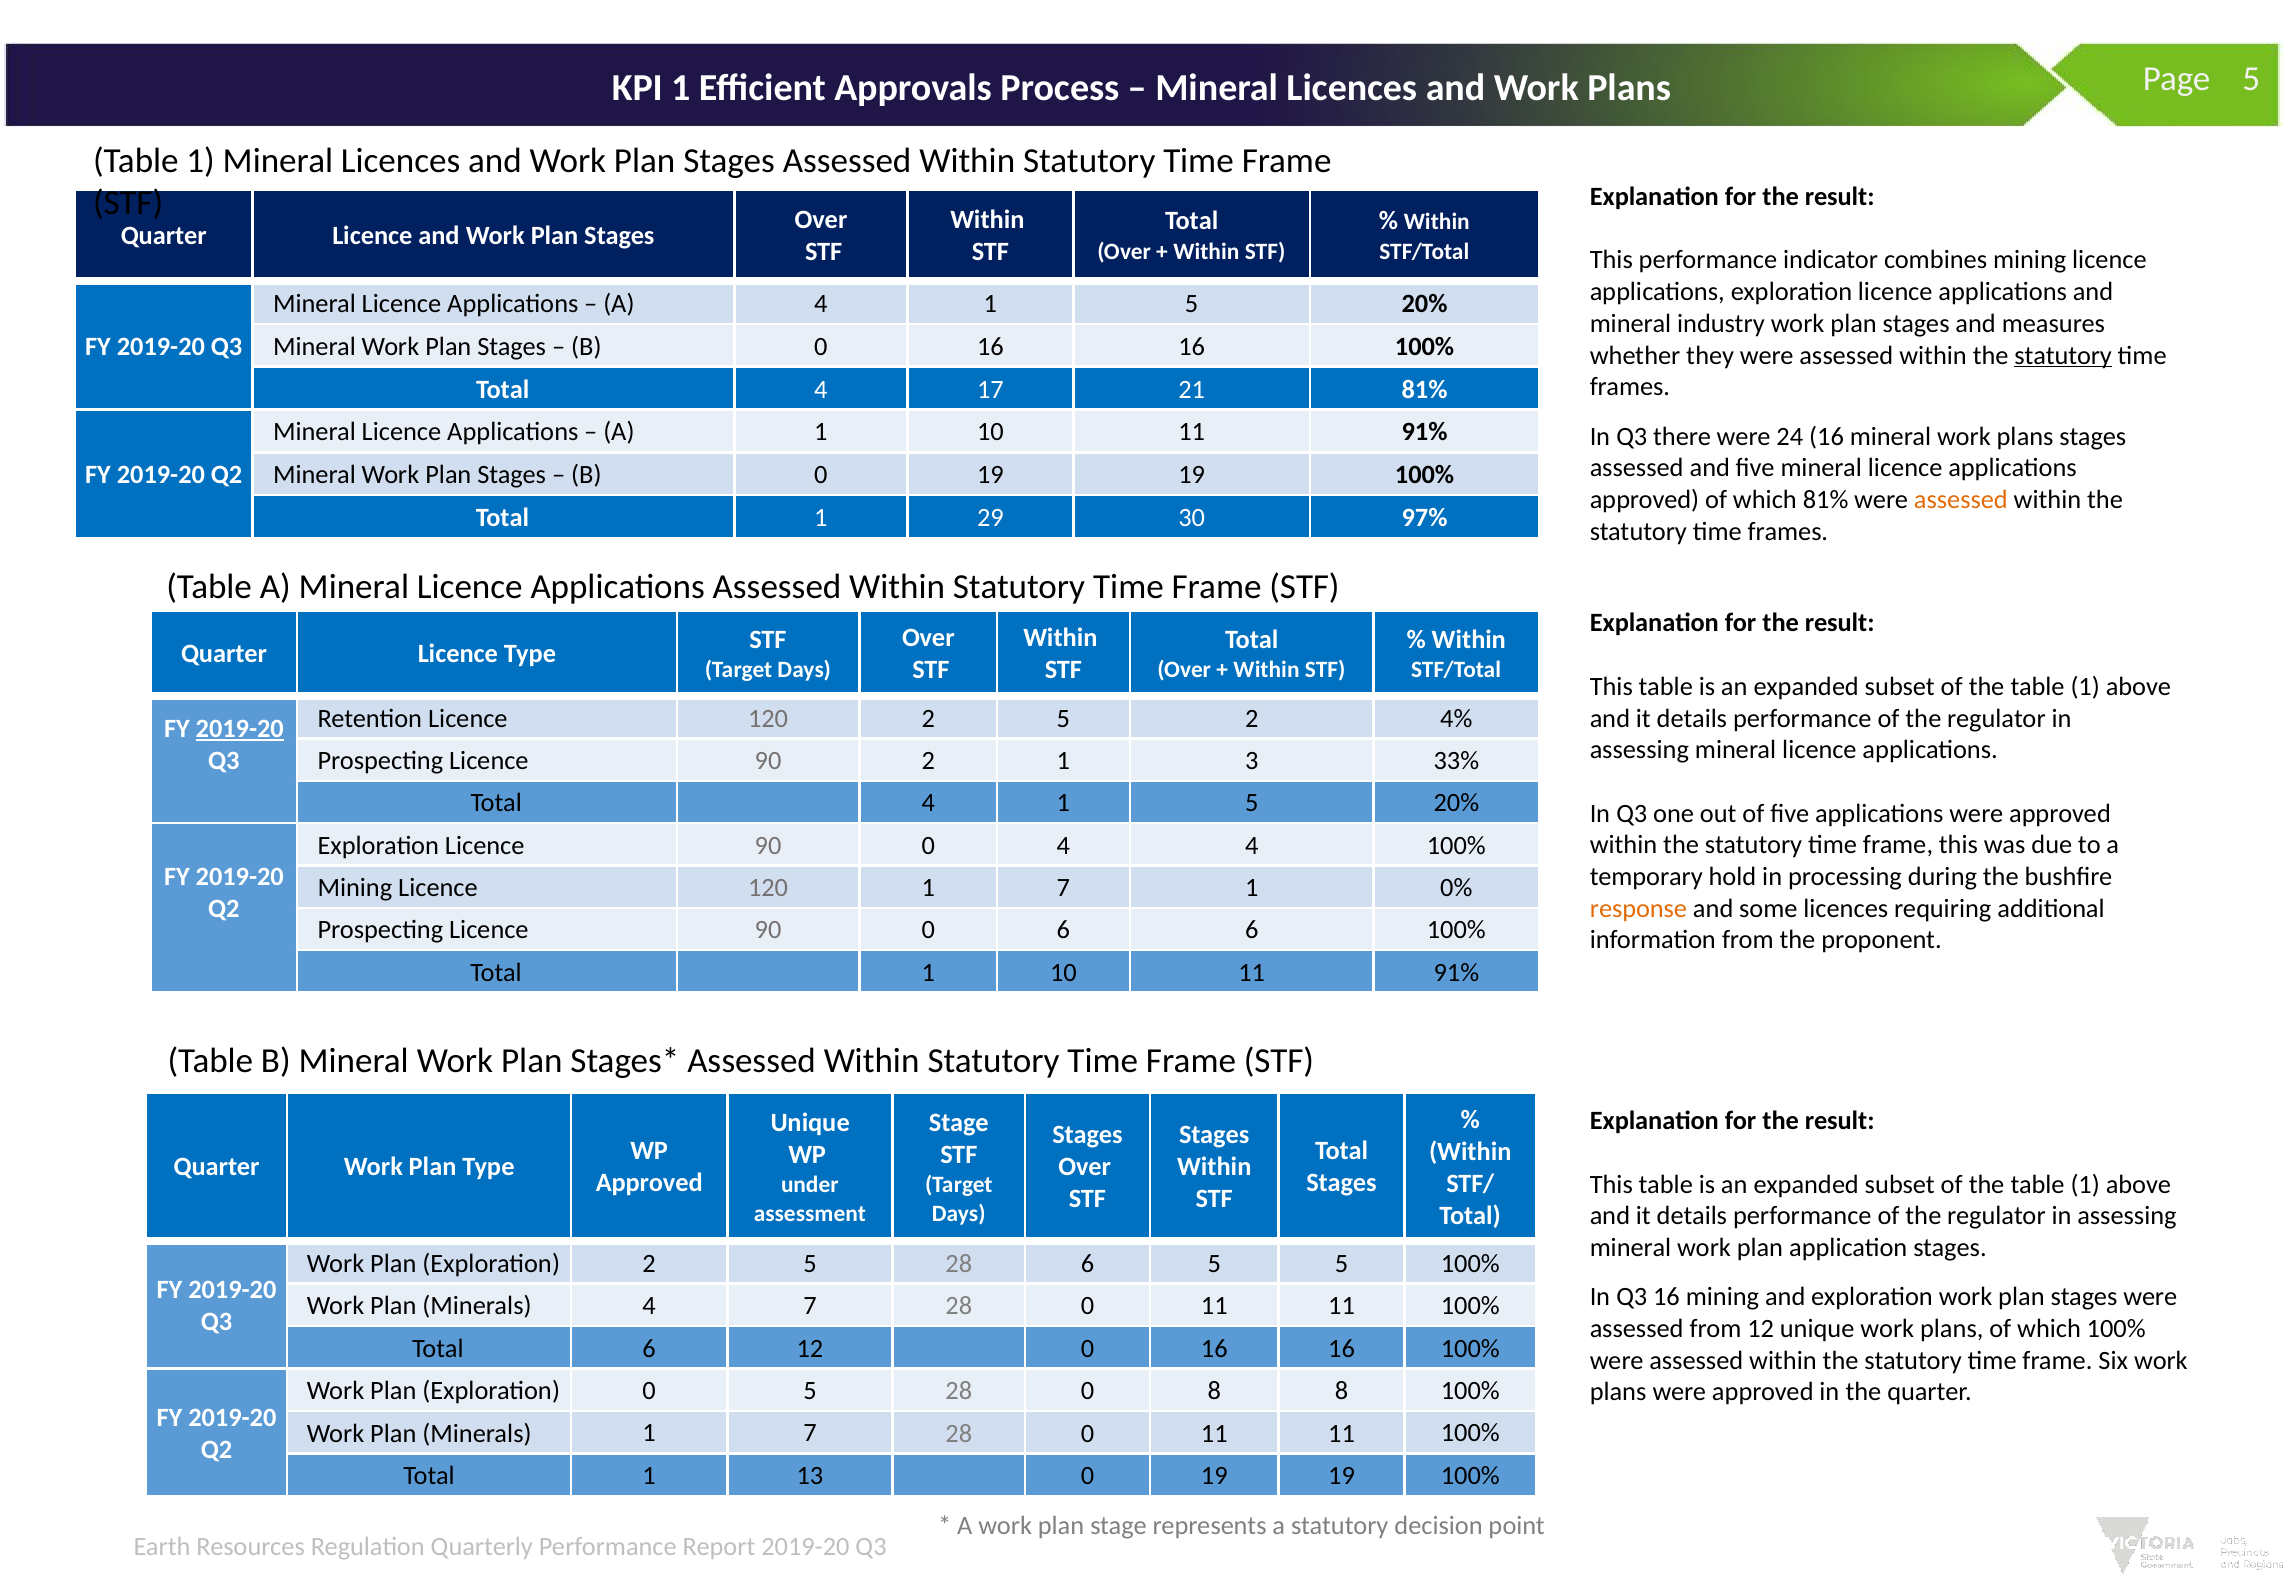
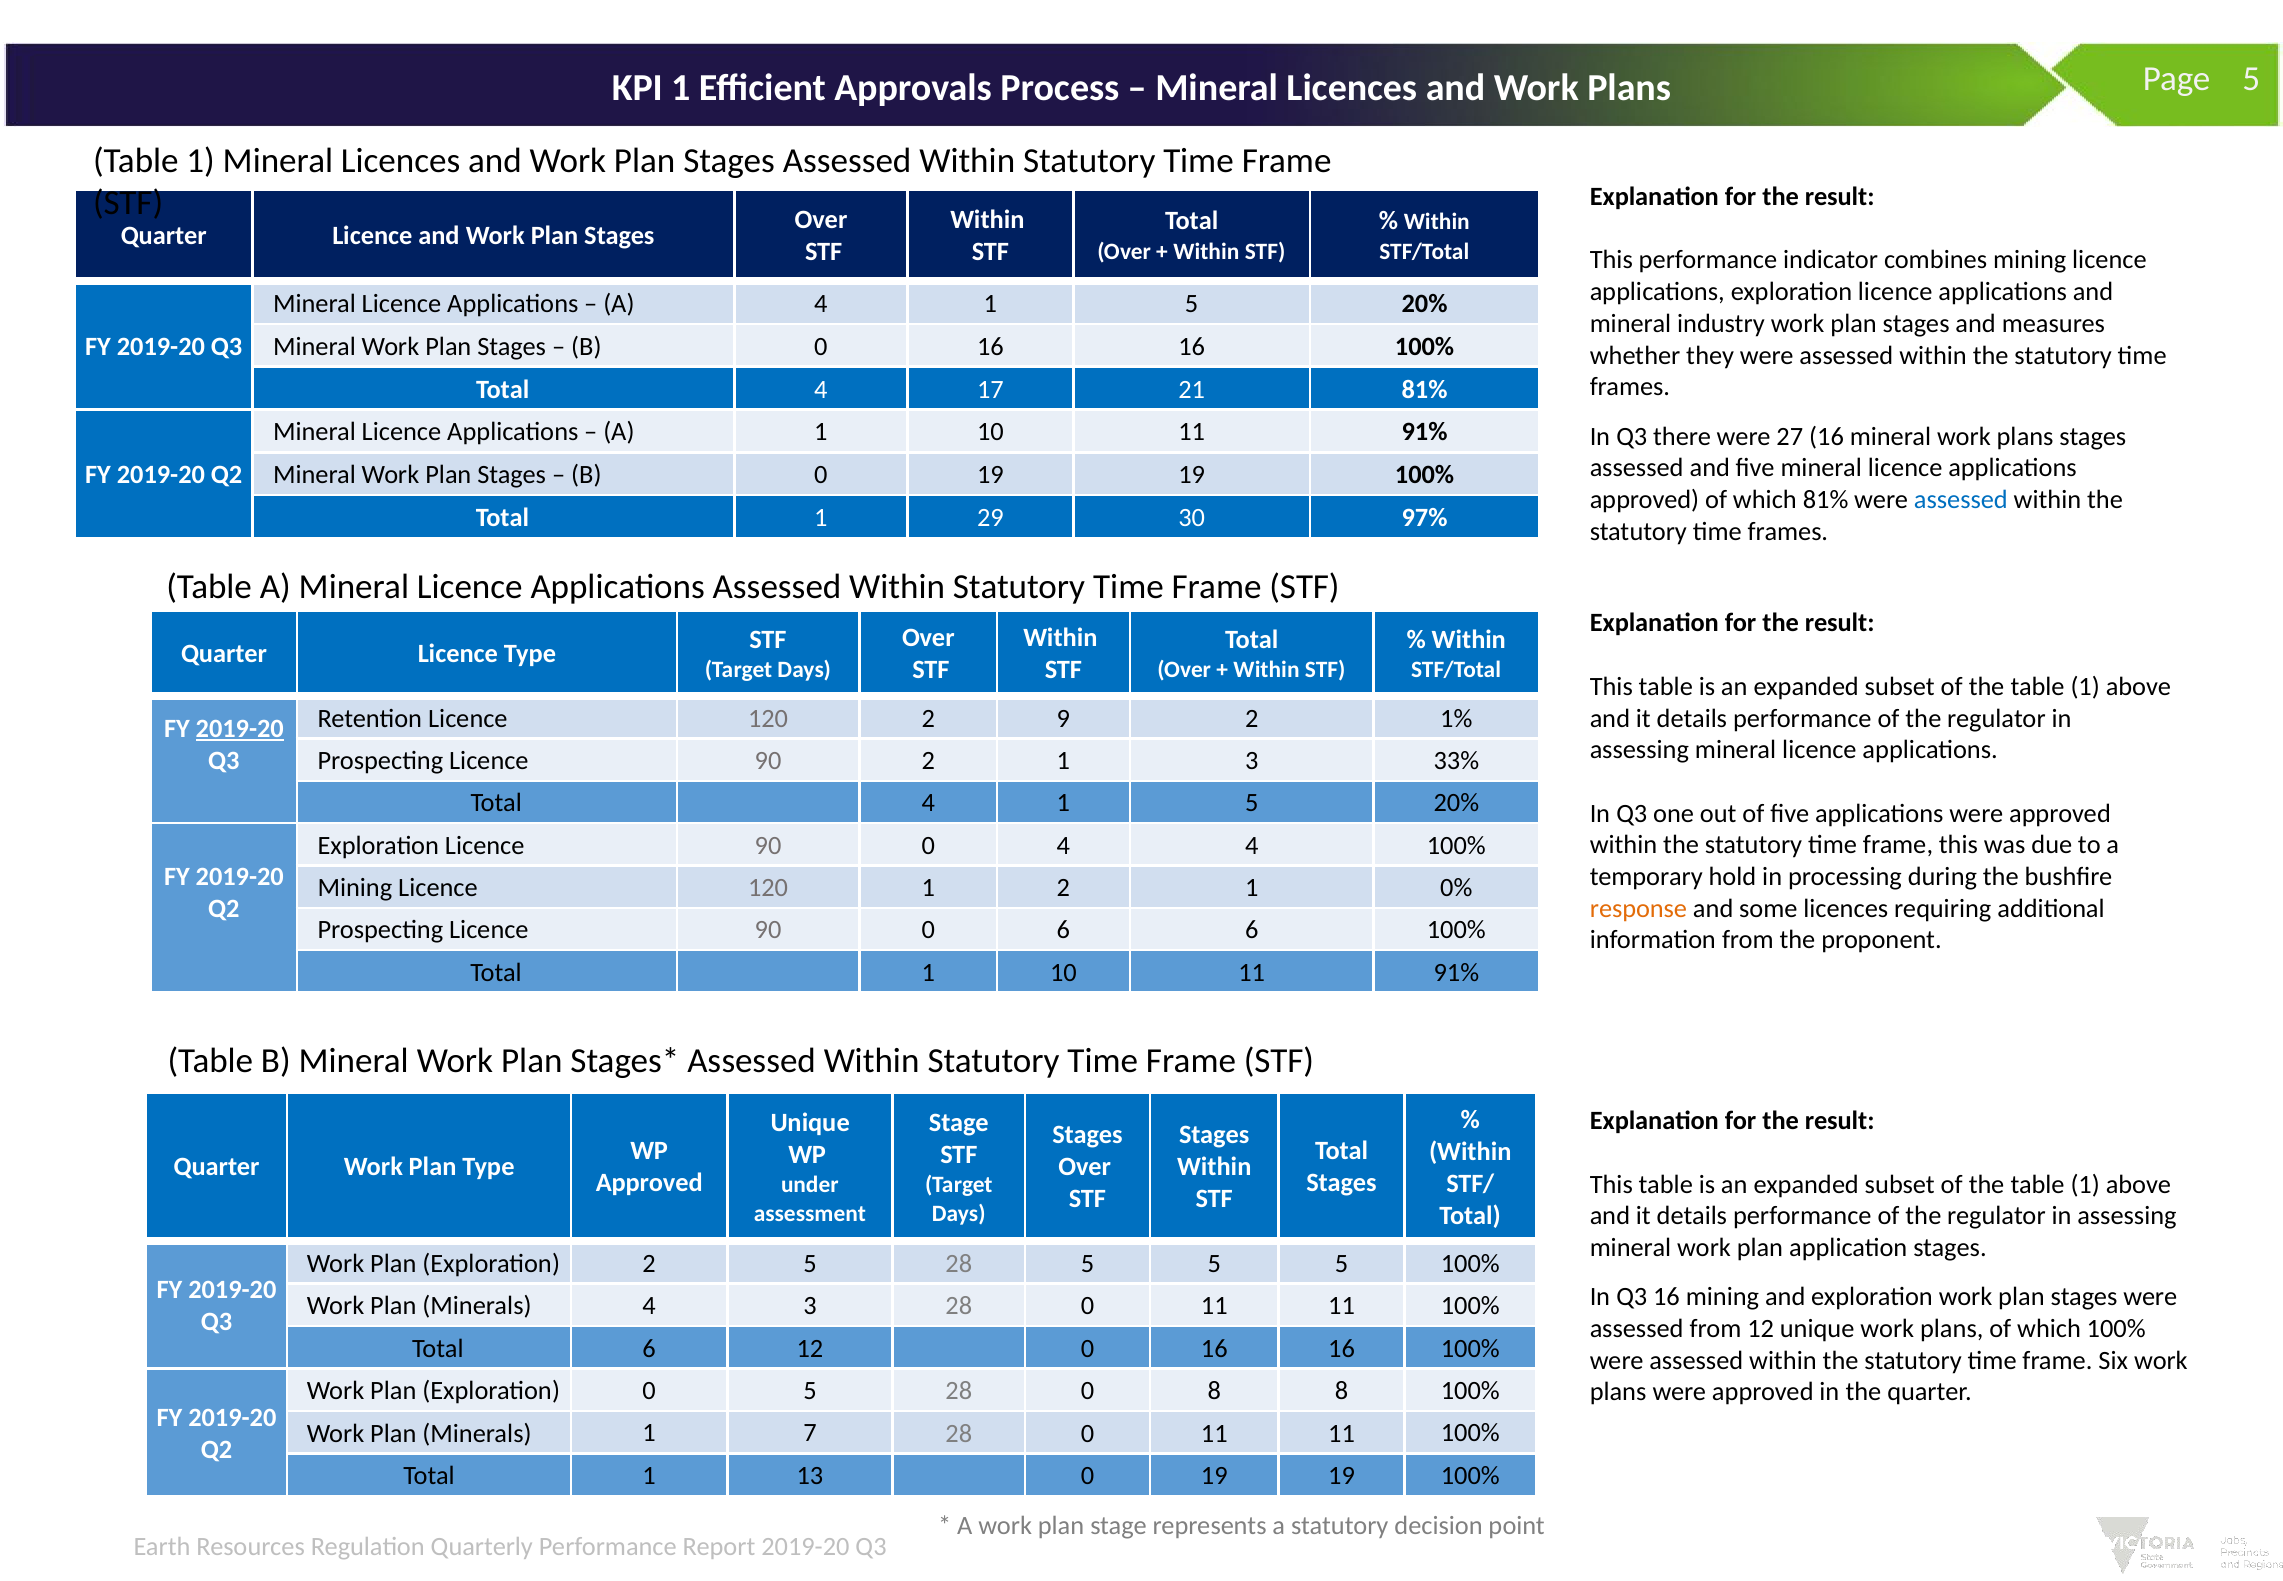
statutory at (2063, 355) underline: present -> none
24: 24 -> 27
assessed at (1961, 500) colour: orange -> blue
120 2 5: 5 -> 9
4%: 4% -> 1%
120 1 7: 7 -> 2
28 6: 6 -> 5
4 7: 7 -> 3
